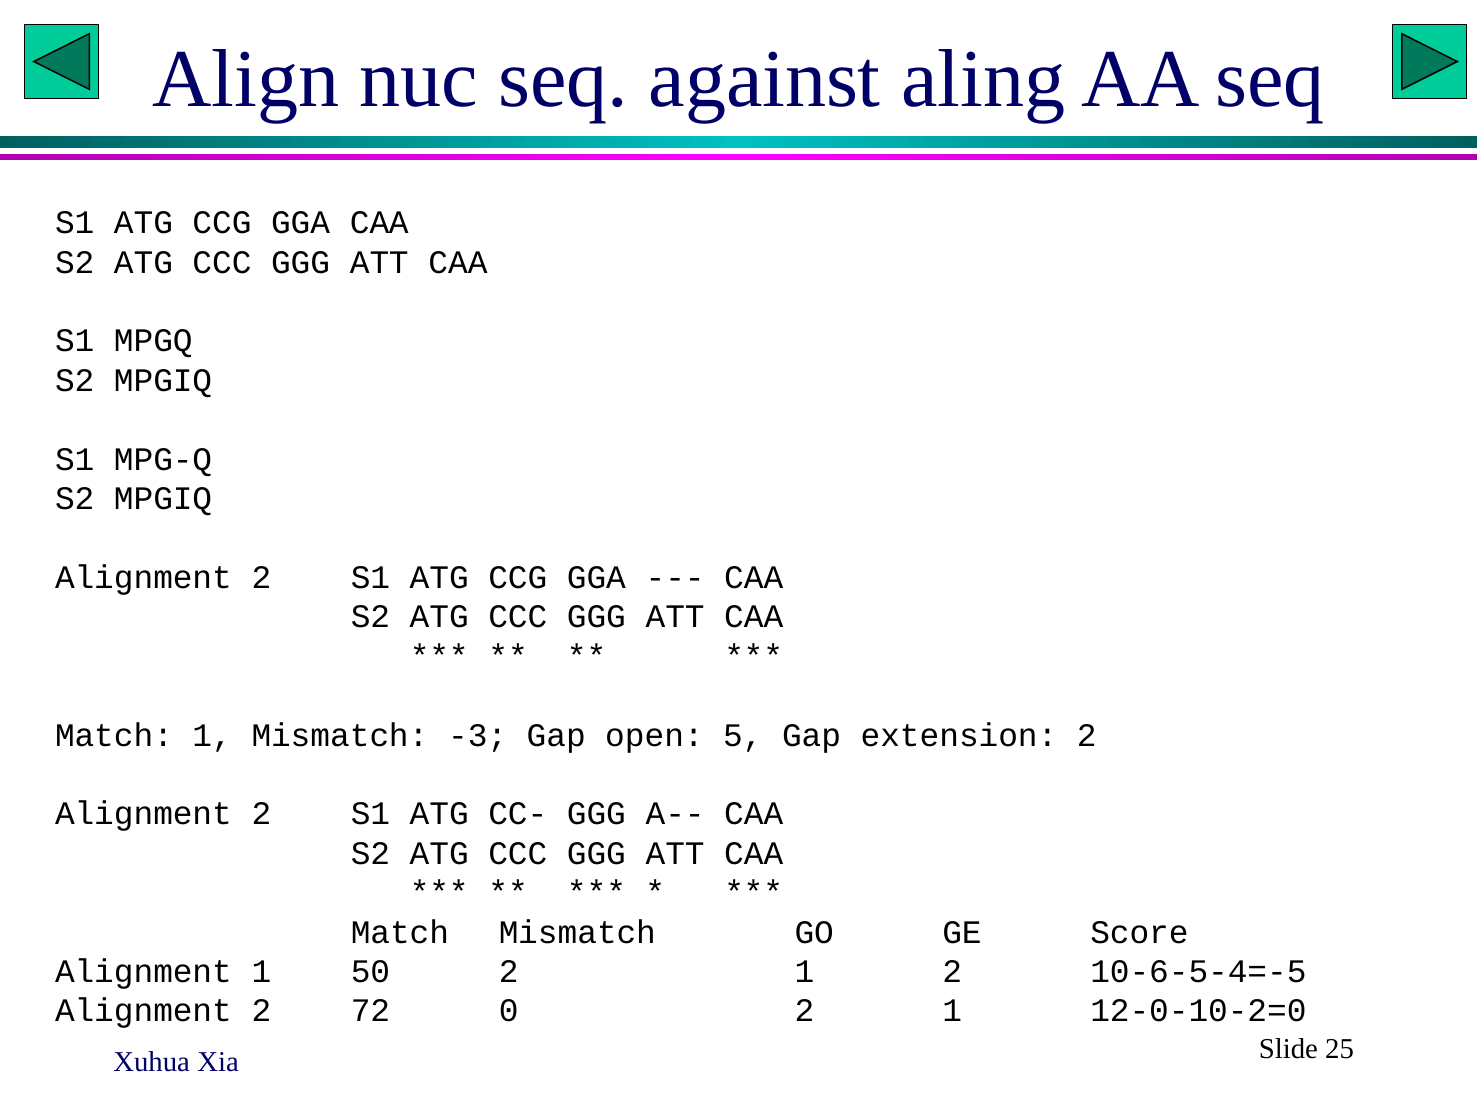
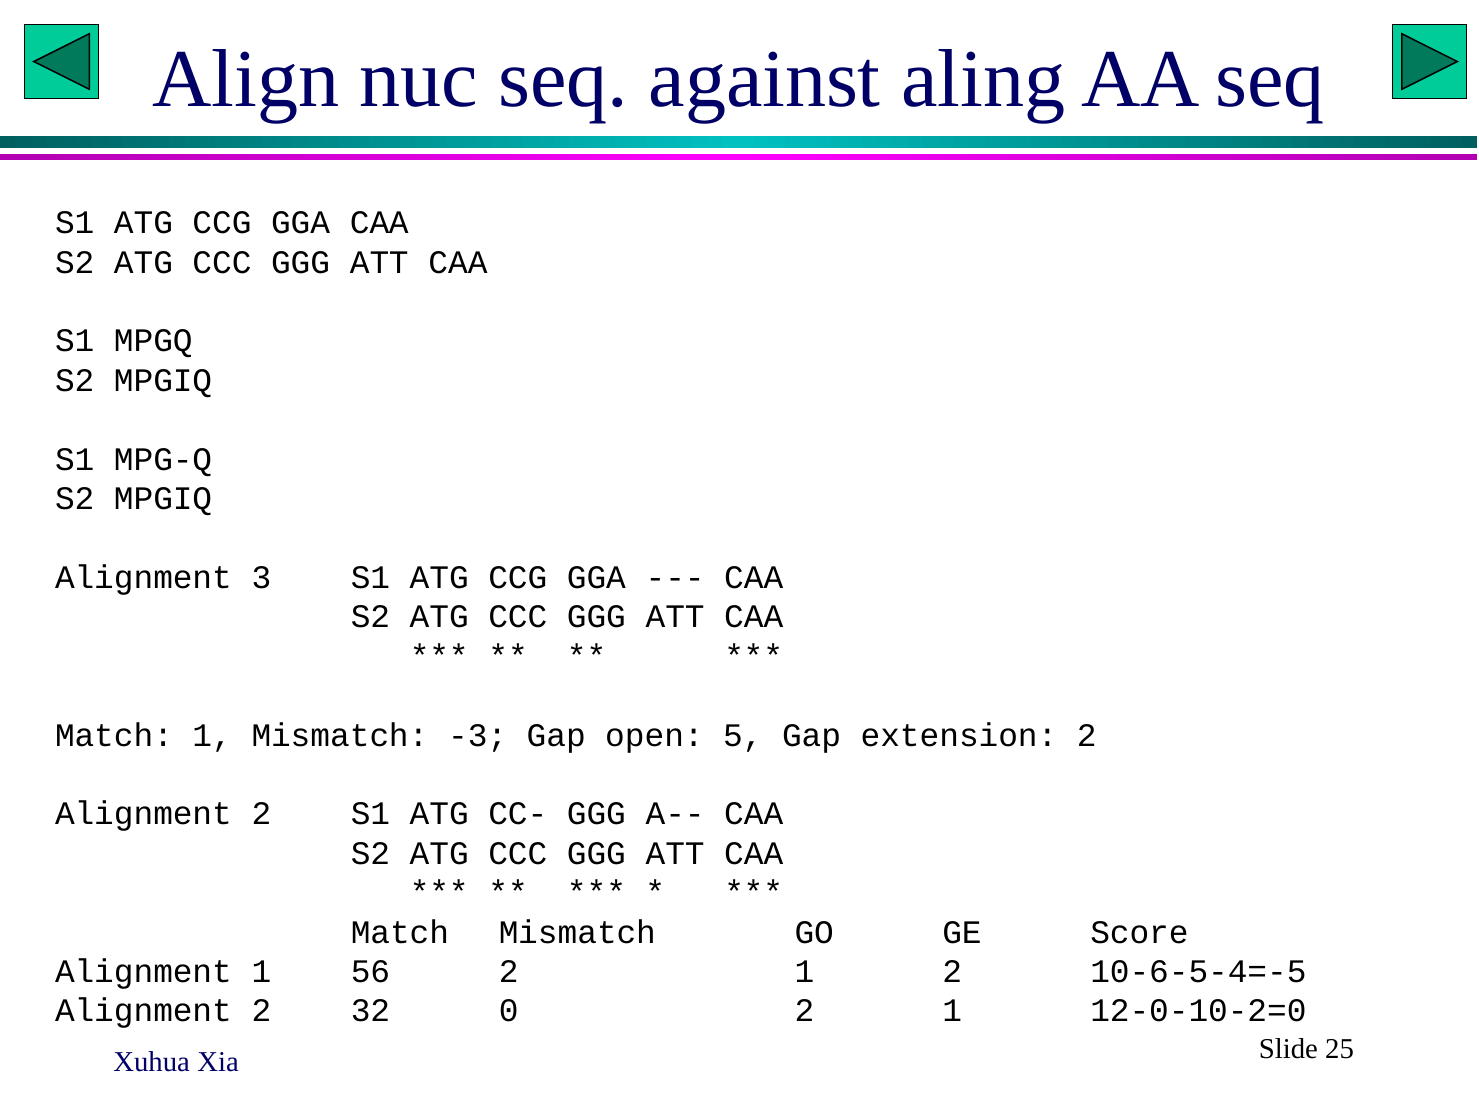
2 at (261, 578): 2 -> 3
50: 50 -> 56
72: 72 -> 32
